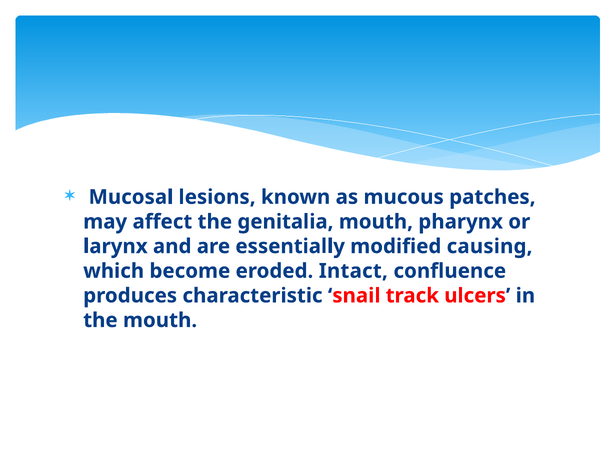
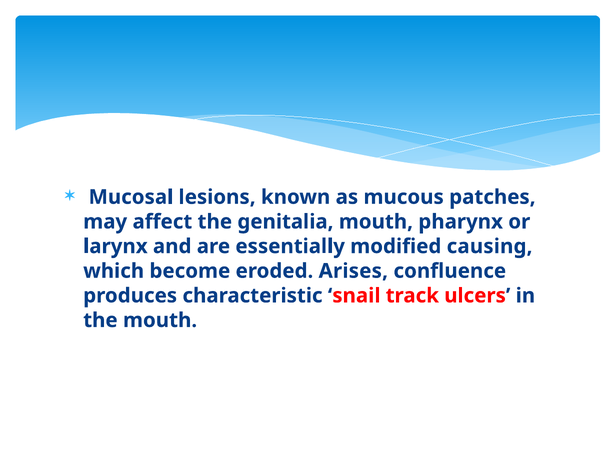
Intact: Intact -> Arises
